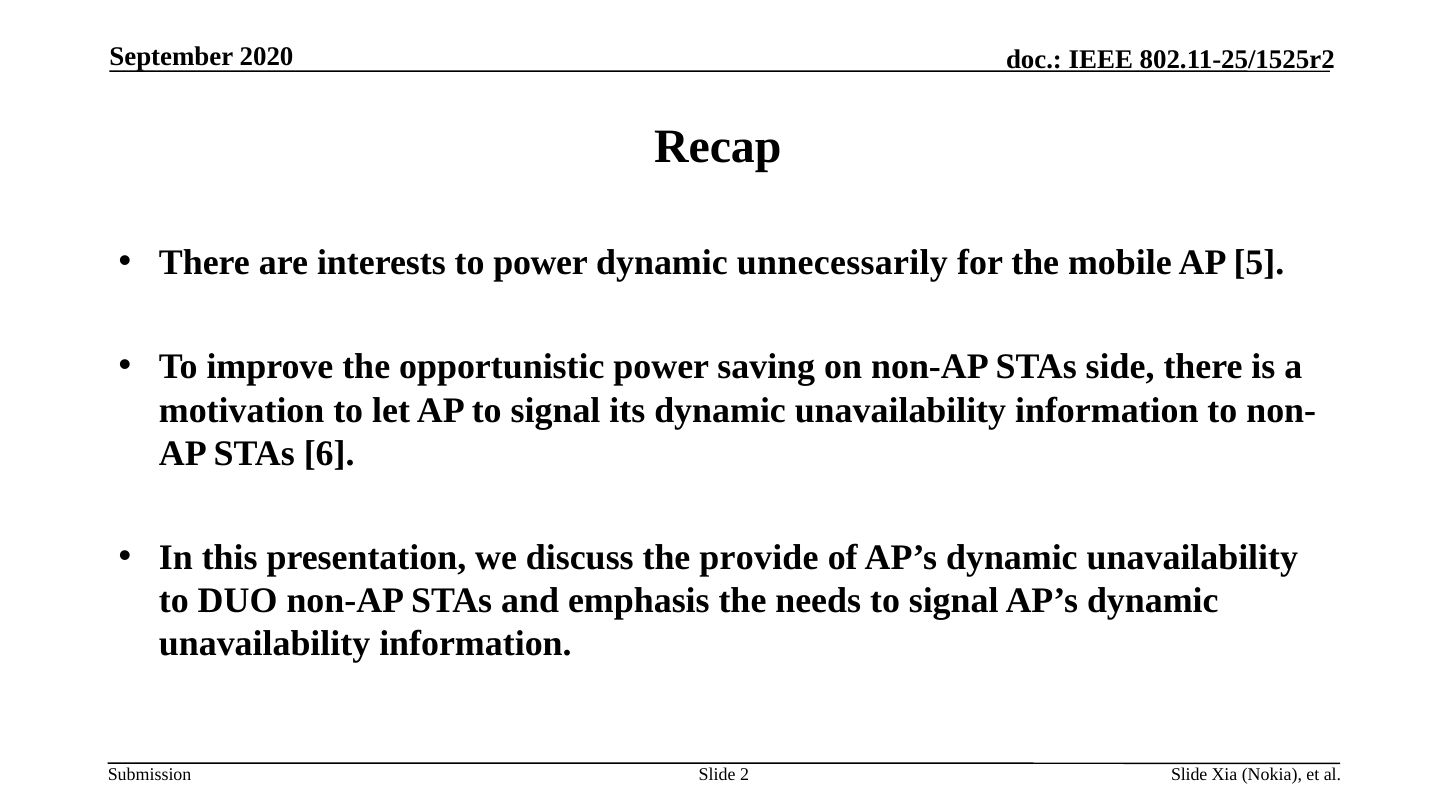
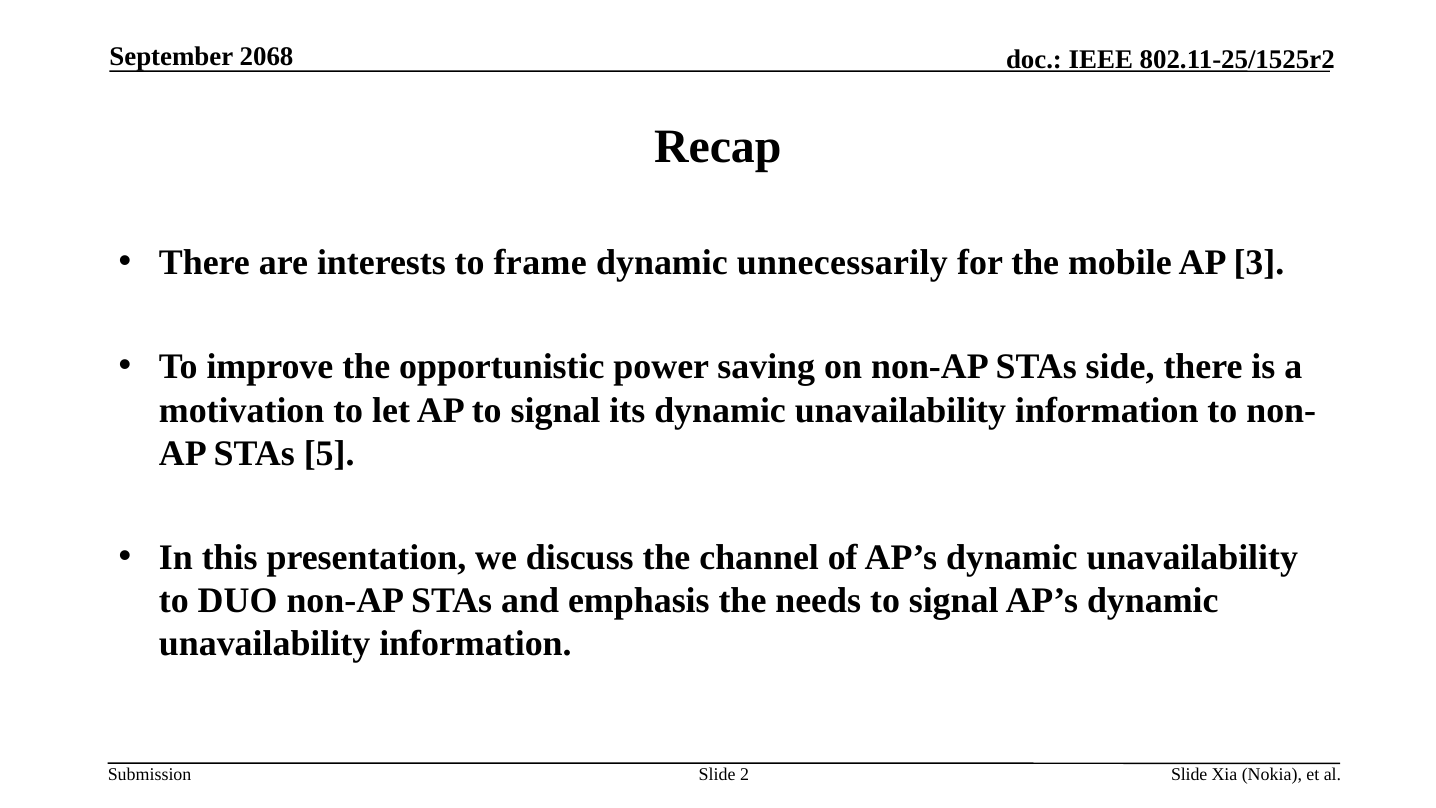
2020: 2020 -> 2068
to power: power -> frame
5: 5 -> 3
6: 6 -> 5
provide: provide -> channel
